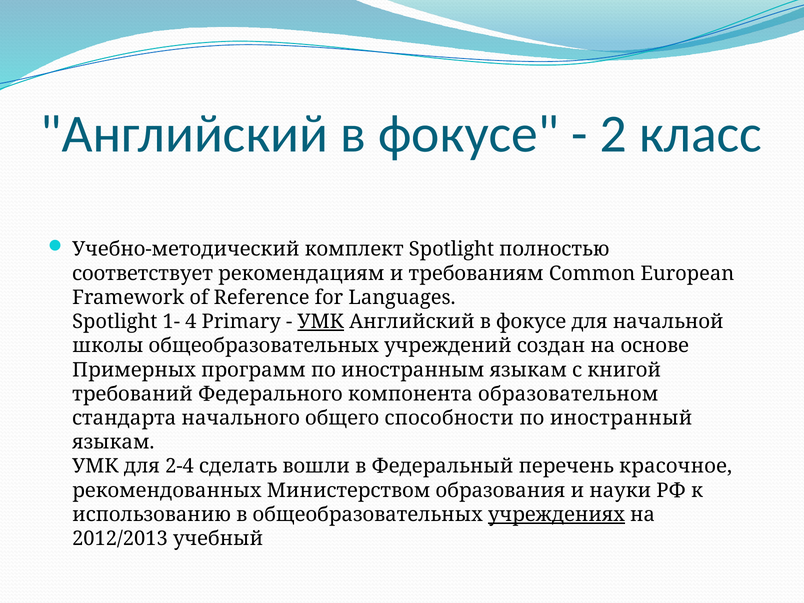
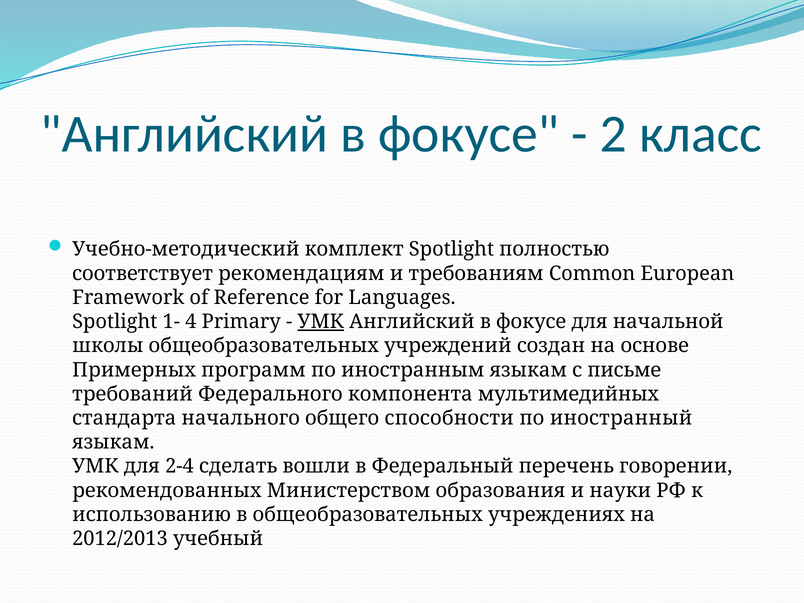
книгой: книгой -> письме
образовательном: образовательном -> мультимедийных
красочное: красочное -> говорении
учреждениях underline: present -> none
